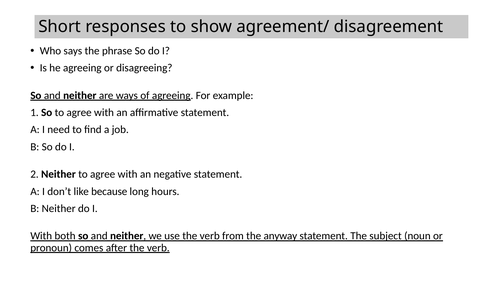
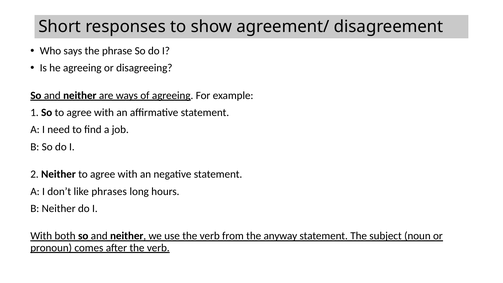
because: because -> phrases
